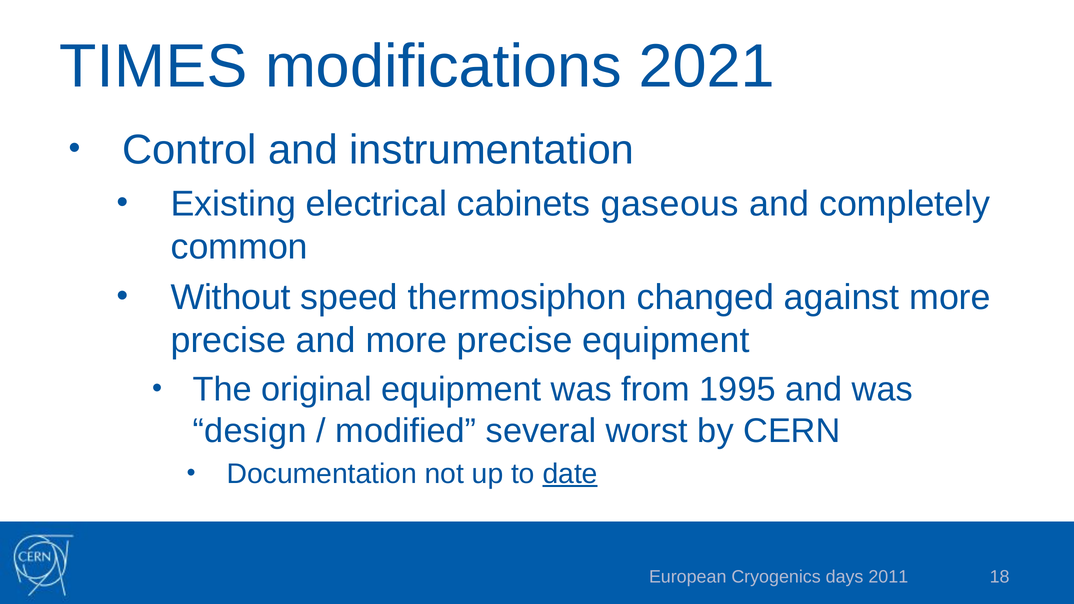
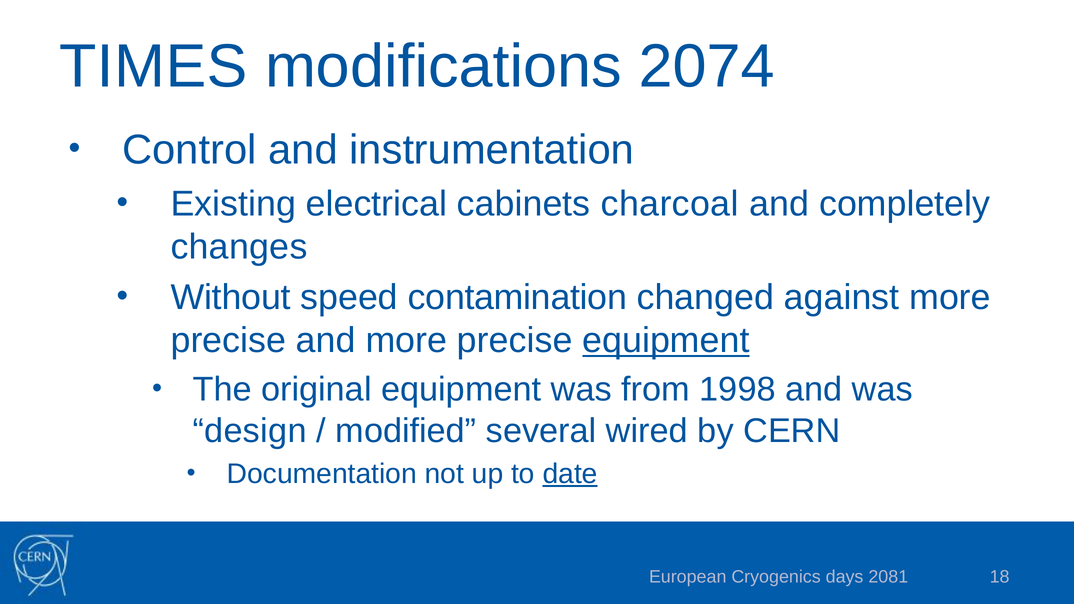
2021: 2021 -> 2074
gaseous: gaseous -> charcoal
common: common -> changes
thermosiphon: thermosiphon -> contamination
equipment at (666, 341) underline: none -> present
1995: 1995 -> 1998
worst: worst -> wired
2011: 2011 -> 2081
